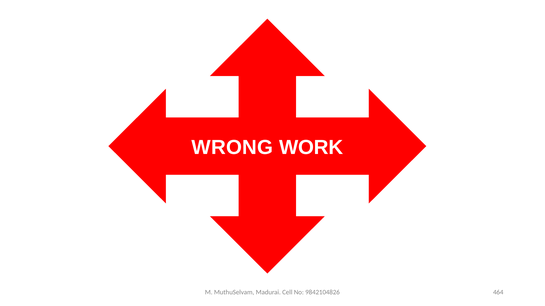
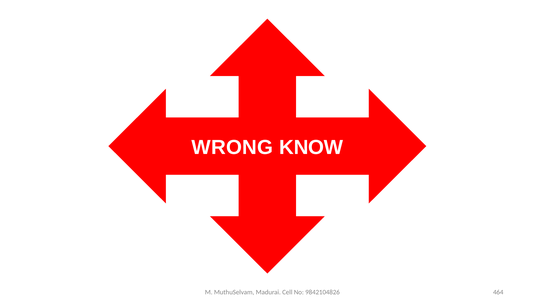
WORK: WORK -> KNOW
